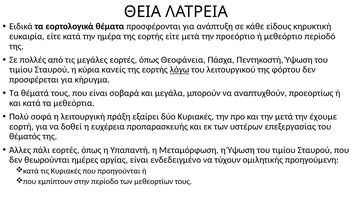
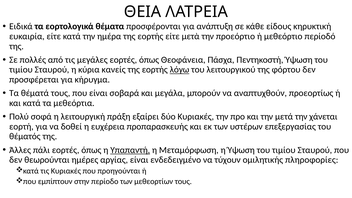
έχουμε: έχουμε -> χάνεται
Υπαπαντή underline: none -> present
προηγούμενη: προηγούμενη -> πληροφορίες
